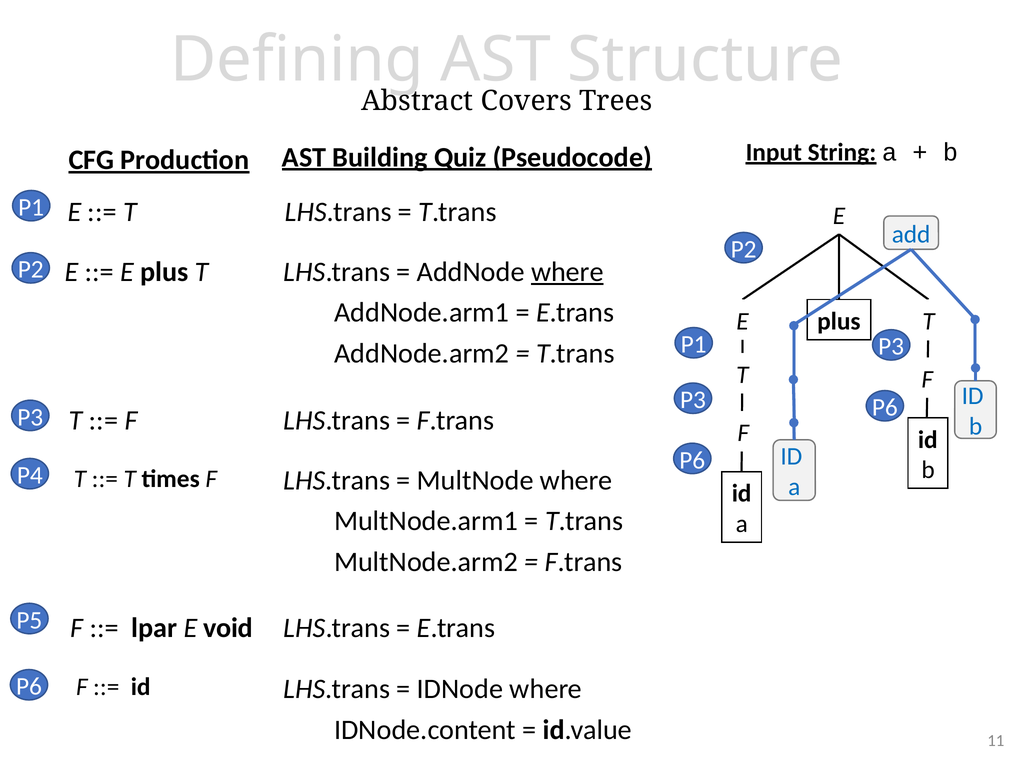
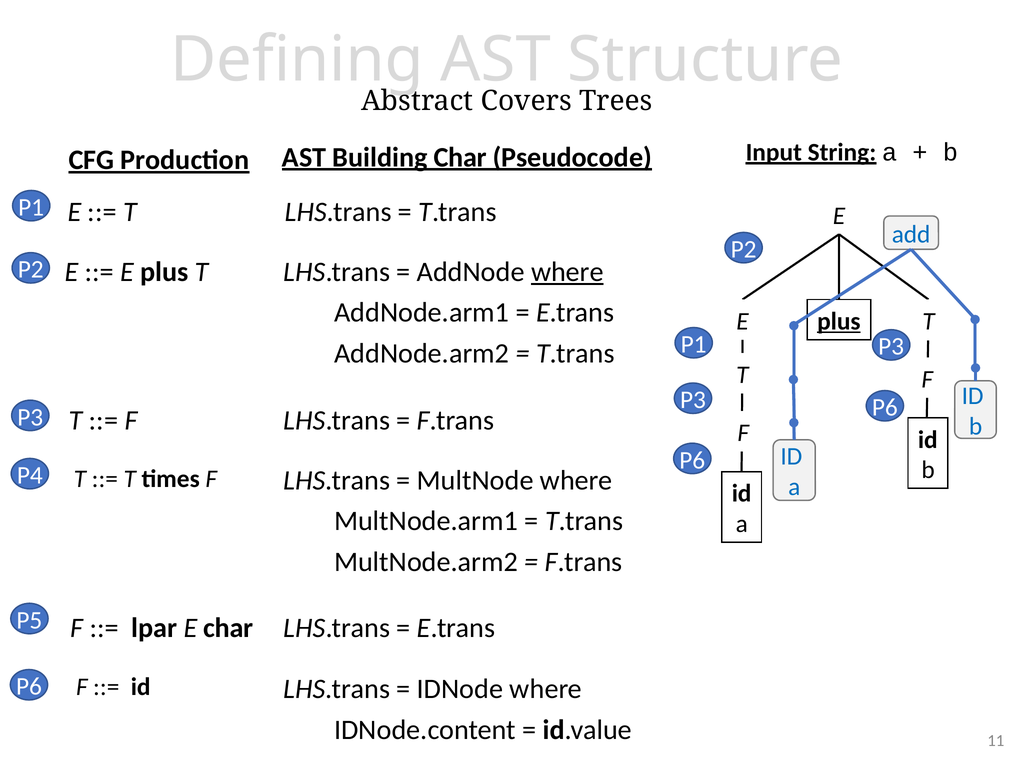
Building Quiz: Quiz -> Char
plus at (839, 322) underline: none -> present
E void: void -> char
